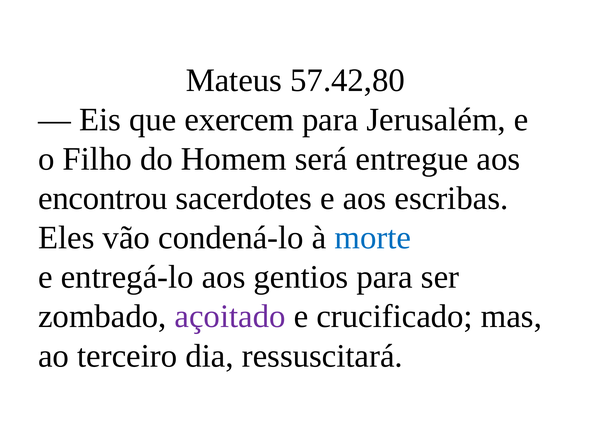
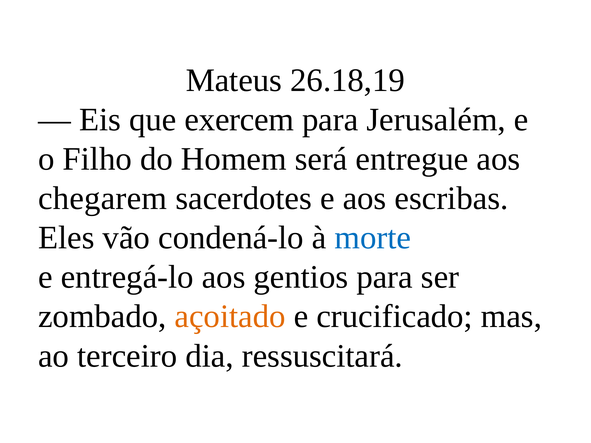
57.42,80: 57.42,80 -> 26.18,19
encontrou: encontrou -> chegarem
açoitado colour: purple -> orange
